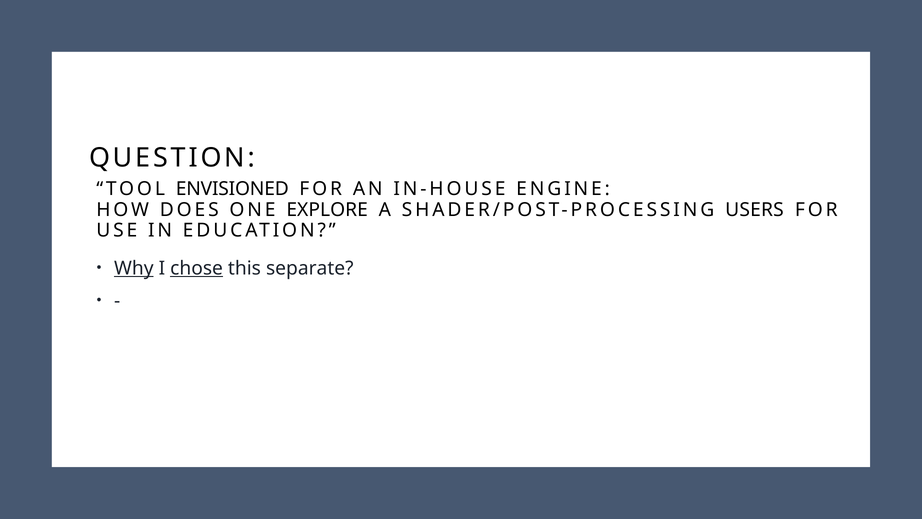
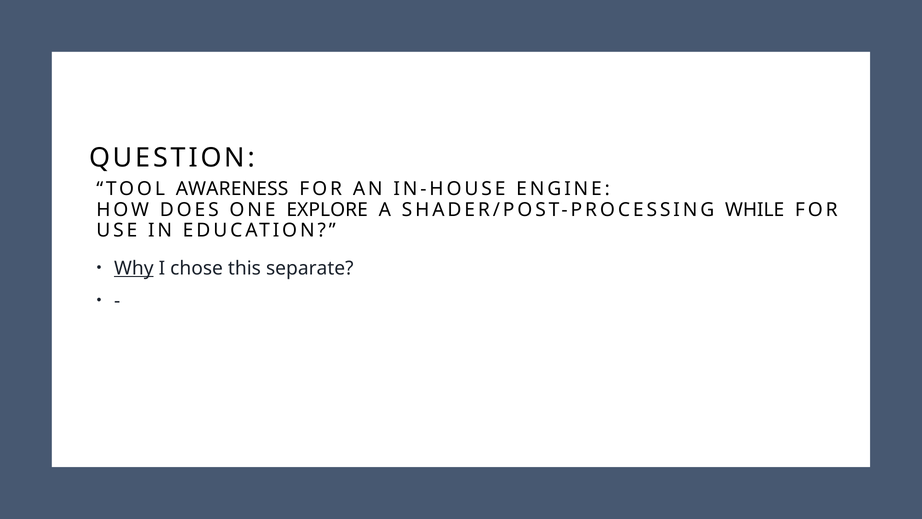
ENVISIONED: ENVISIONED -> AWARENESS
USERS: USERS -> WHILE
chose underline: present -> none
